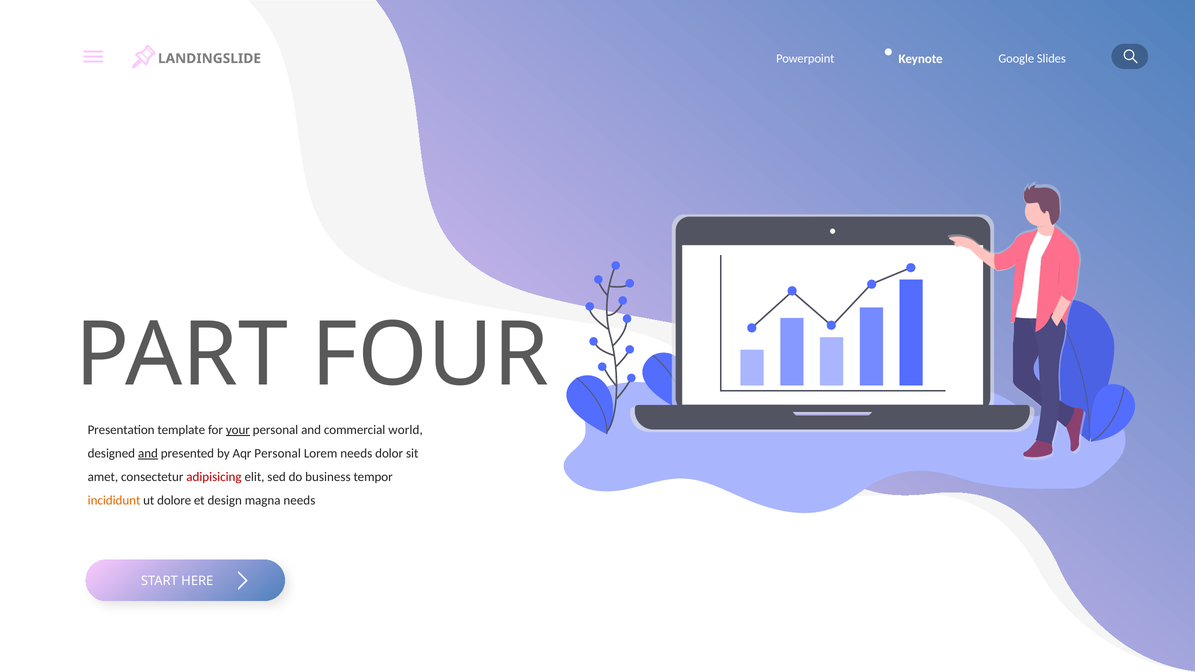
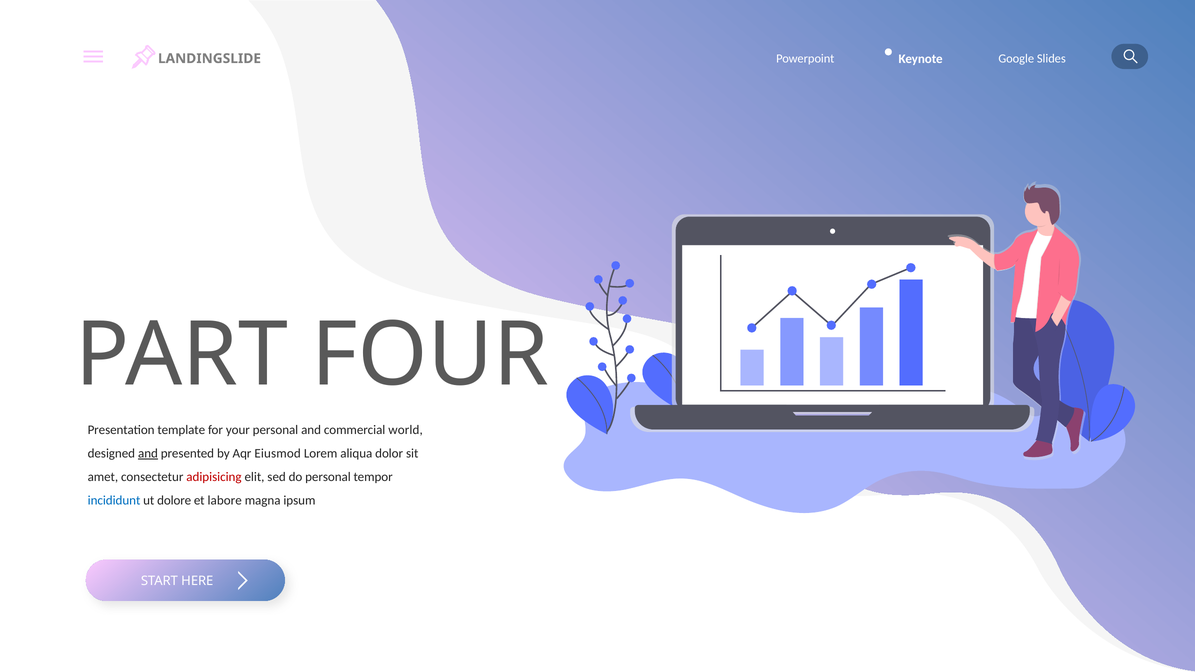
your underline: present -> none
Aqr Personal: Personal -> Eiusmod
Lorem needs: needs -> aliqua
do business: business -> personal
incididunt colour: orange -> blue
design: design -> labore
magna needs: needs -> ipsum
